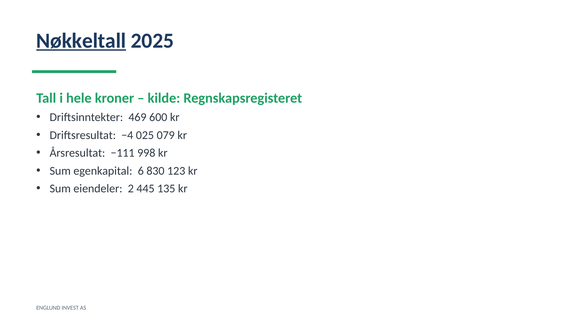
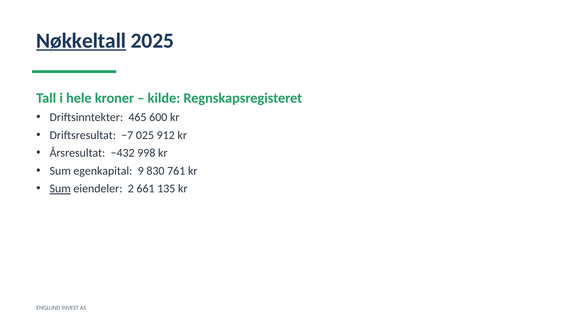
469: 469 -> 465
−4: −4 -> −7
079: 079 -> 912
−111: −111 -> −432
6: 6 -> 9
123: 123 -> 761
Sum at (60, 189) underline: none -> present
445: 445 -> 661
